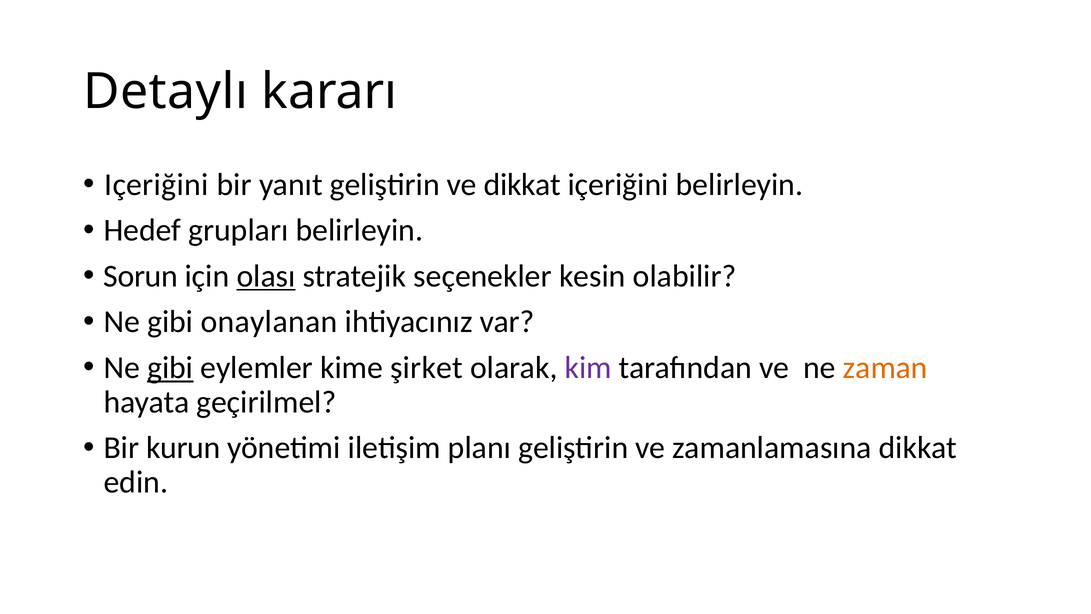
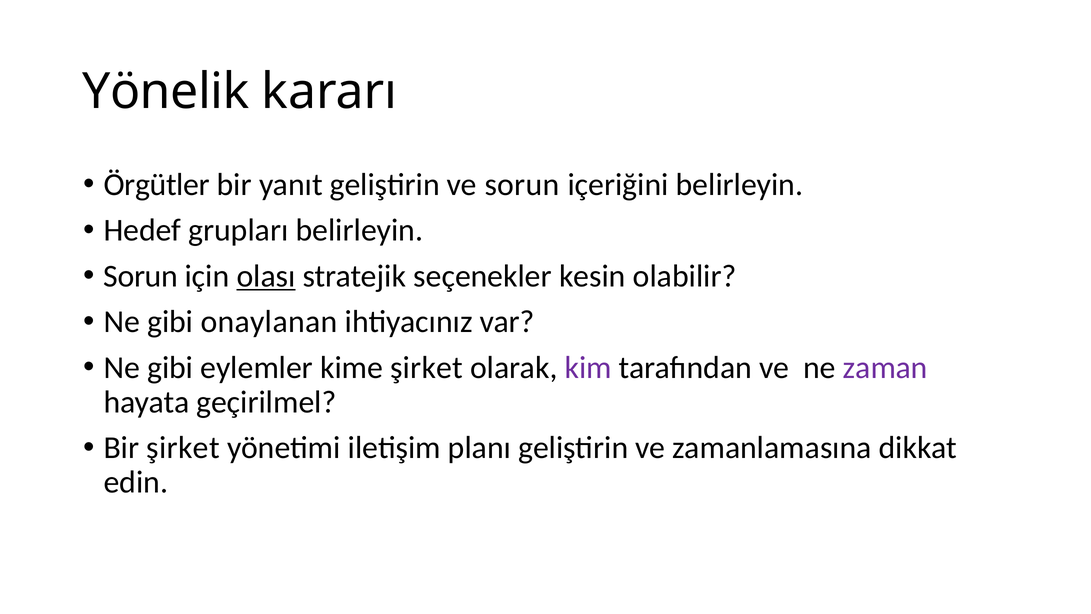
Detaylı: Detaylı -> Yönelik
Içeriğini at (156, 184): Içeriğini -> Örgütler
ve dikkat: dikkat -> sorun
gibi at (170, 367) underline: present -> none
zaman colour: orange -> purple
Bir kurun: kurun -> şirket
